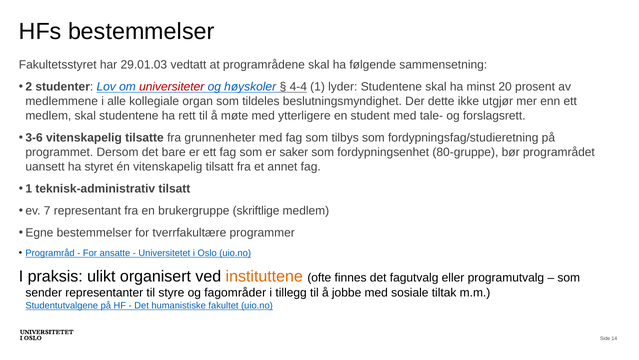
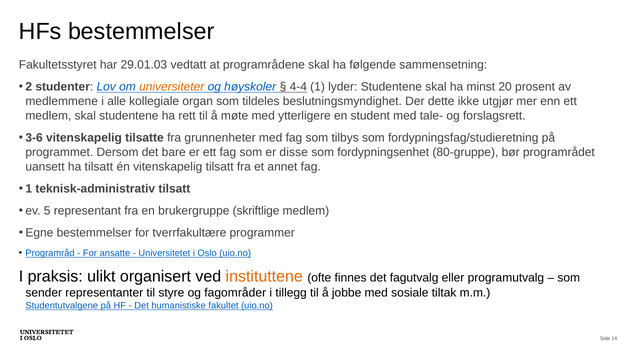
universiteter colour: red -> orange
saker: saker -> disse
ha styret: styret -> tilsatt
7: 7 -> 5
